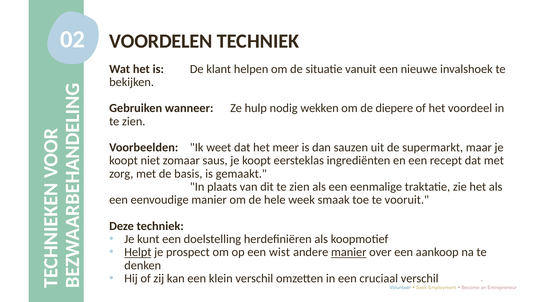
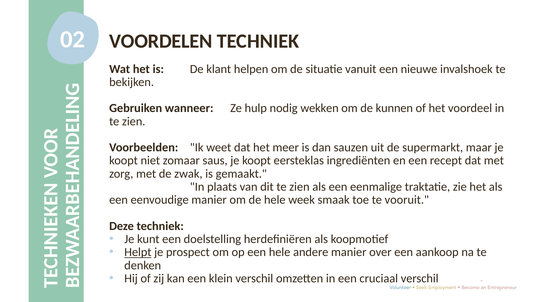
diepere: diepere -> kunnen
basis: basis -> zwak
een wist: wist -> hele
manier at (349, 253) underline: present -> none
